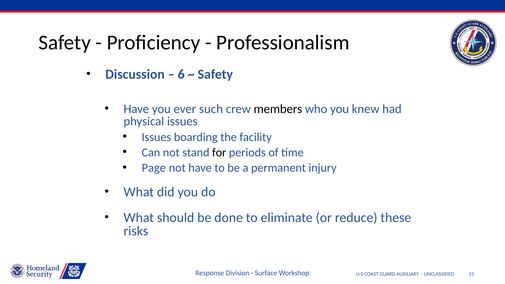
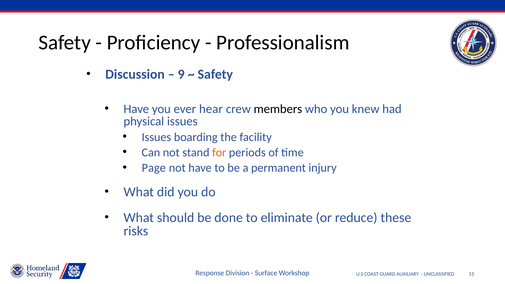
6: 6 -> 9
such: such -> hear
for colour: black -> orange
